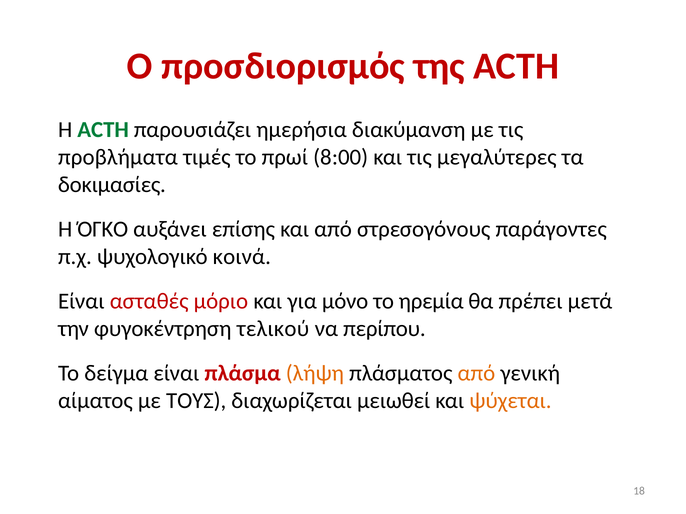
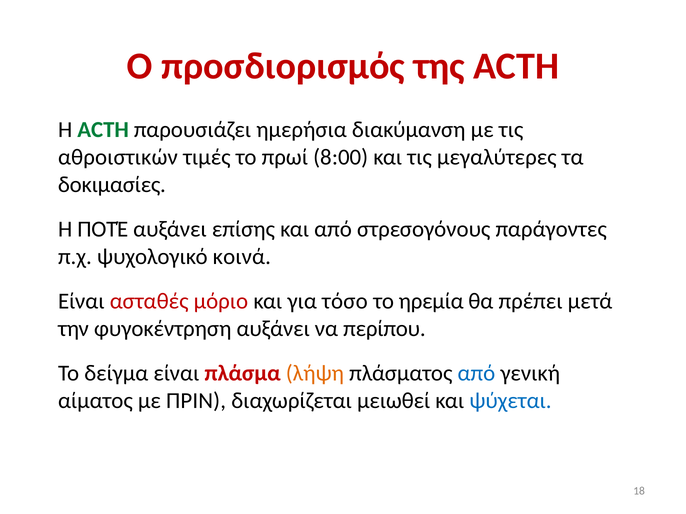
προβλήματα: προβλήματα -> αθροιστικών
ΌΓΚΟ: ΌΓΚΟ -> ΠΟΤΈ
μόνο: μόνο -> τόσο
φυγοκέντρηση τελικού: τελικού -> αυξάνει
από at (476, 374) colour: orange -> blue
ΤΟΥΣ: ΤΟΥΣ -> ΠΡΙΝ
ψύχεται colour: orange -> blue
